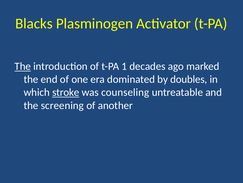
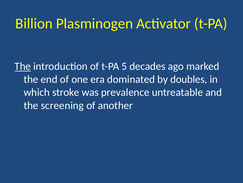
Blacks: Blacks -> Billion
1: 1 -> 5
stroke underline: present -> none
counseling: counseling -> prevalence
